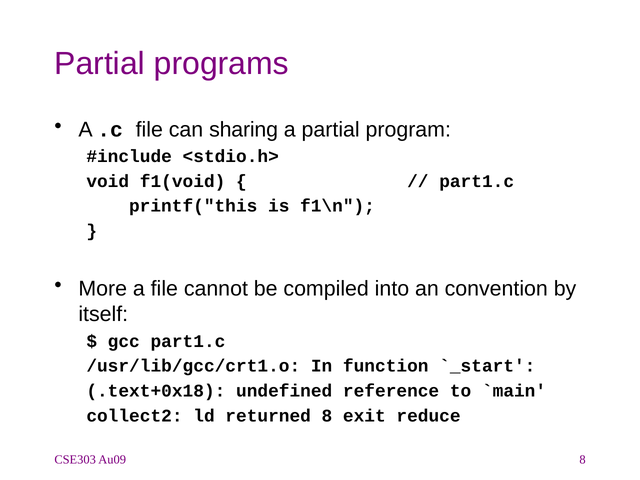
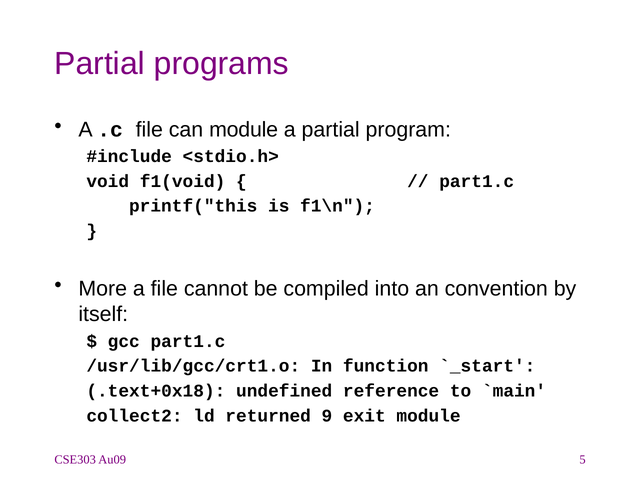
can sharing: sharing -> module
returned 8: 8 -> 9
exit reduce: reduce -> module
Au09 8: 8 -> 5
